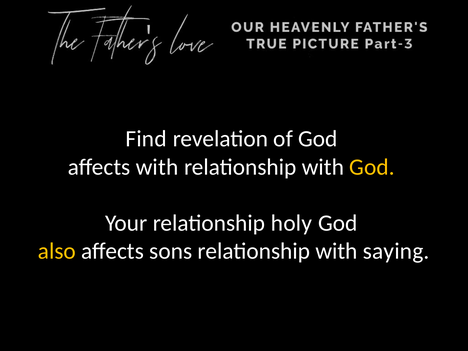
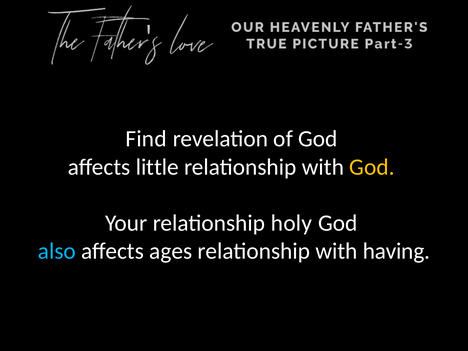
affects with: with -> little
also colour: yellow -> light blue
sons: sons -> ages
saying: saying -> having
